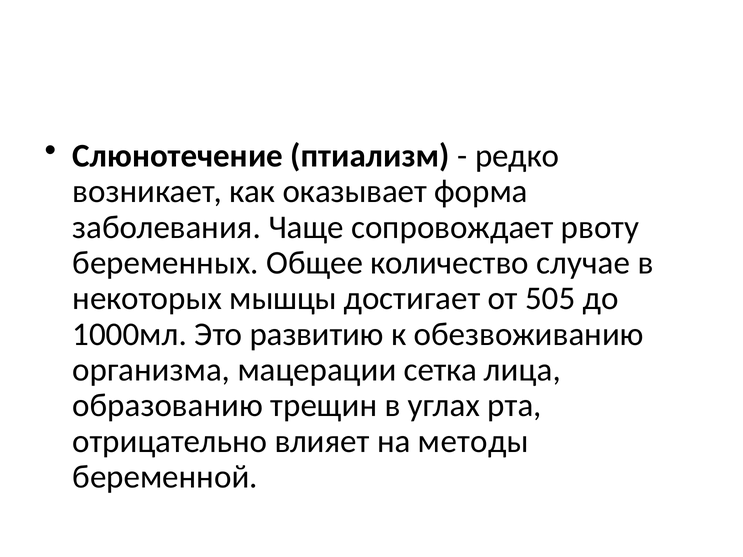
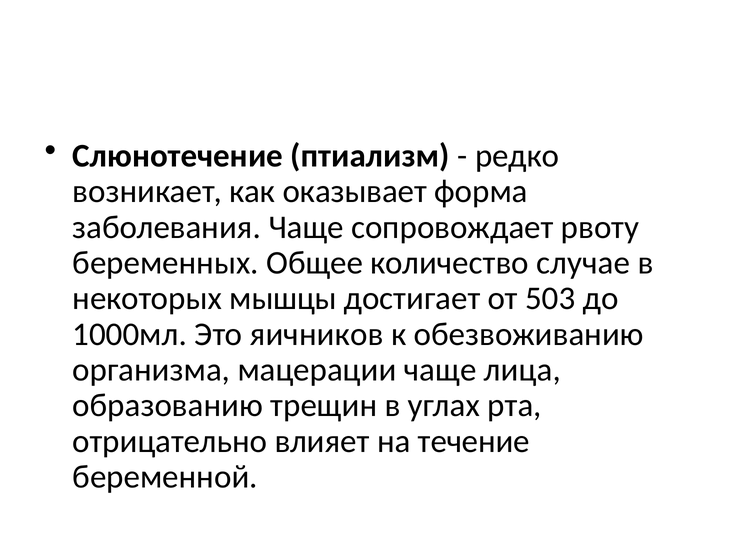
505: 505 -> 503
развитию: развитию -> яичников
мацерации сетка: сетка -> чаще
методы: методы -> течение
